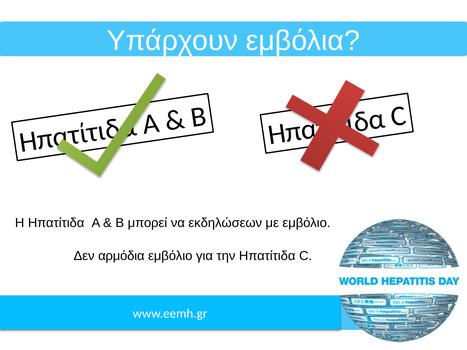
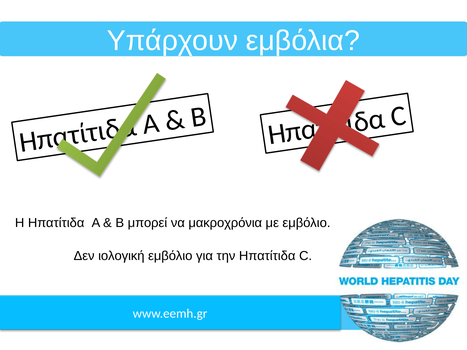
εκδηλώσεων: εκδηλώσεων -> μακροχρόνια
αρμόδια: αρμόδια -> ιολογική
